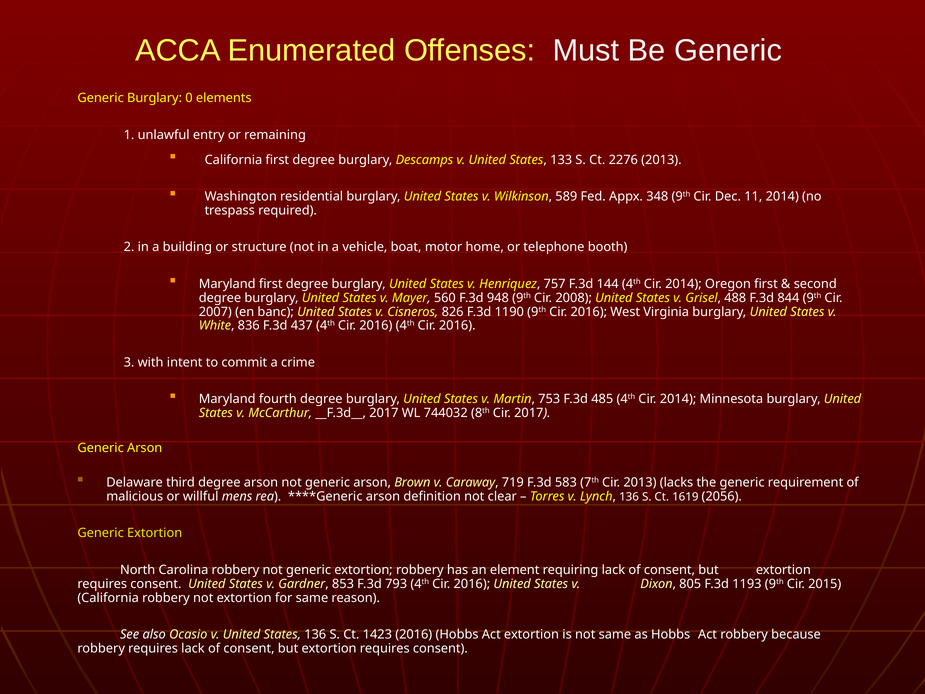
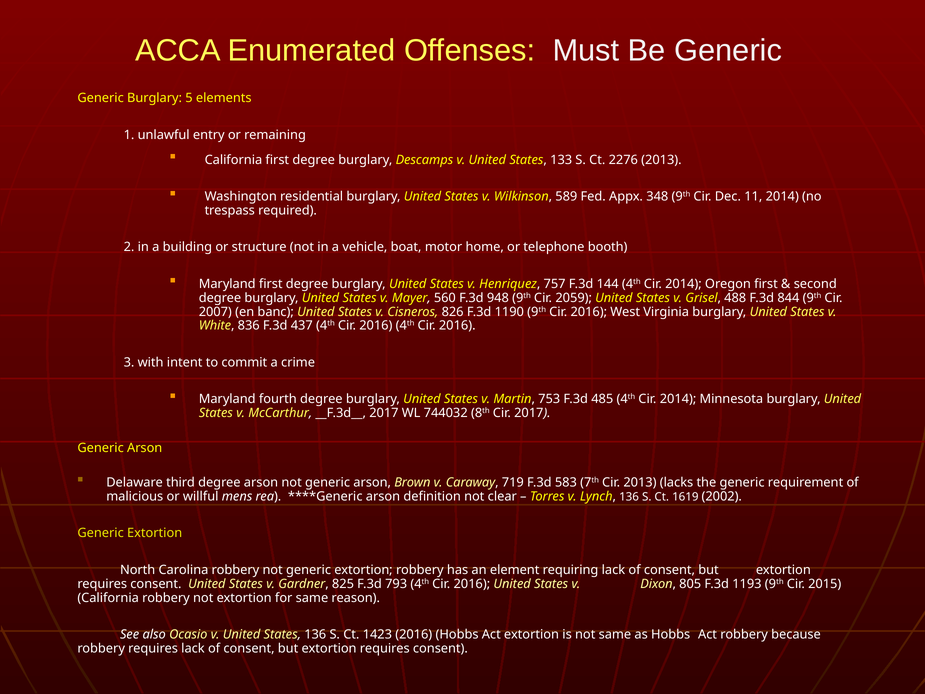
0: 0 -> 5
2008: 2008 -> 2059
2056: 2056 -> 2002
853: 853 -> 825
